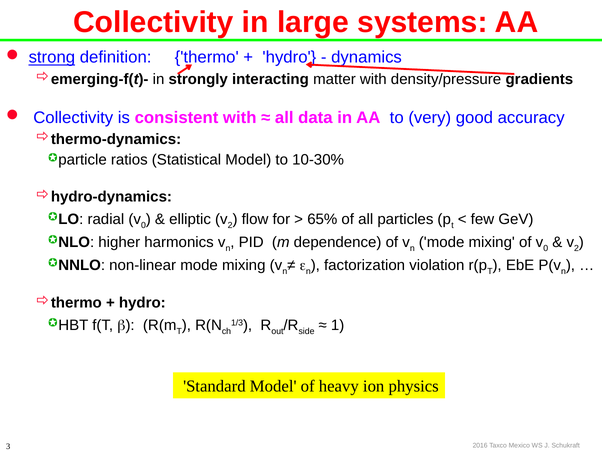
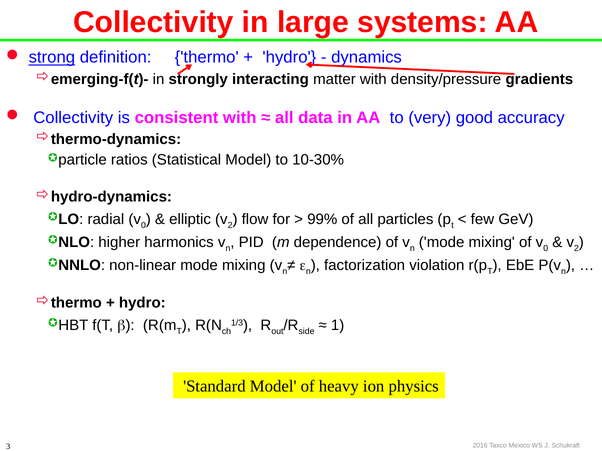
65%: 65% -> 99%
